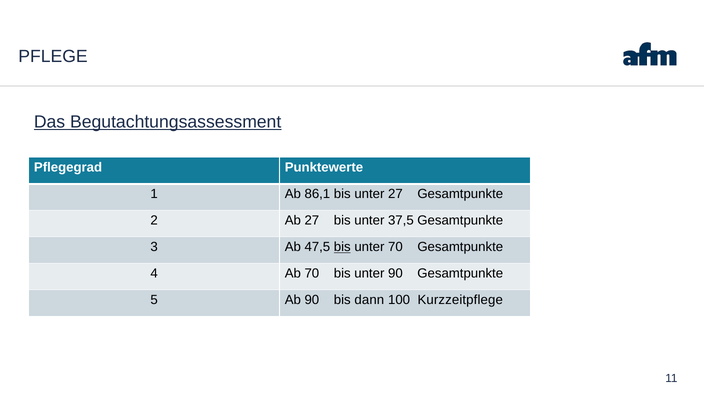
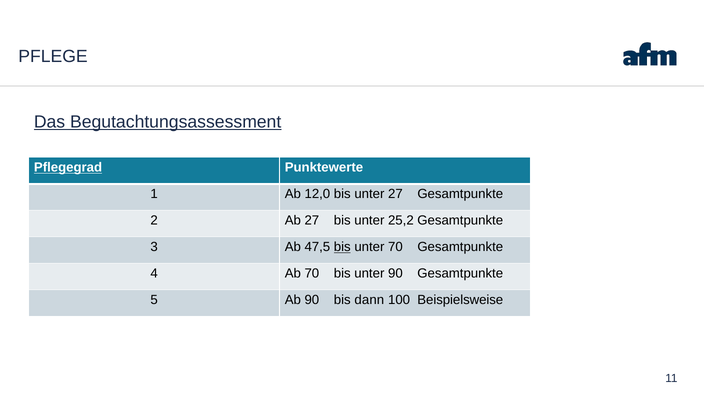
Pflegegrad underline: none -> present
86,1: 86,1 -> 12,0
37,5: 37,5 -> 25,2
Kurzzeitpflege: Kurzzeitpflege -> Beispielsweise
